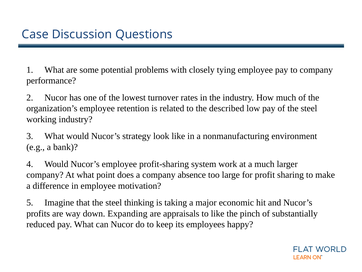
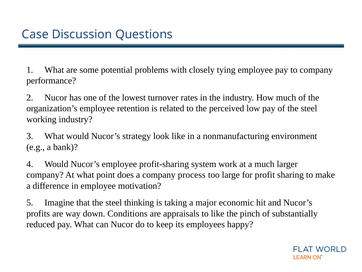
described: described -> perceived
absence: absence -> process
Expanding: Expanding -> Conditions
